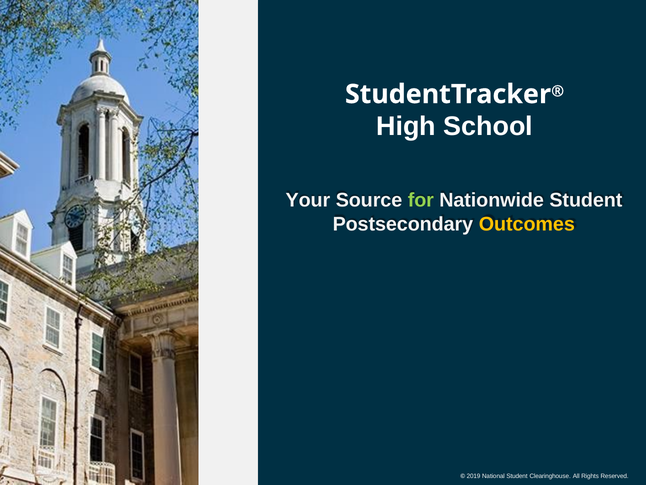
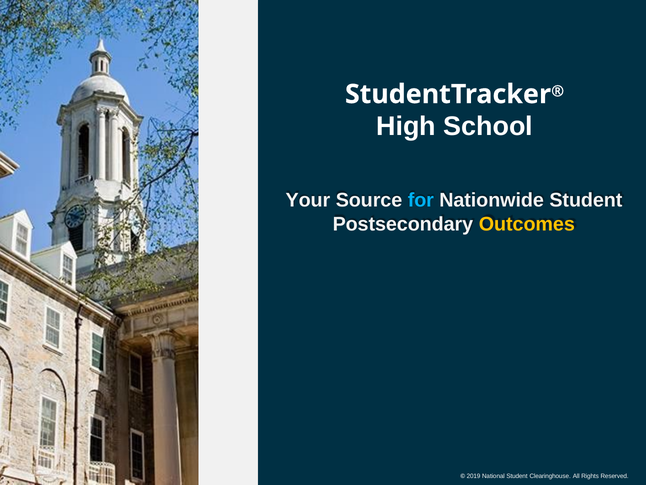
for colour: light green -> light blue
